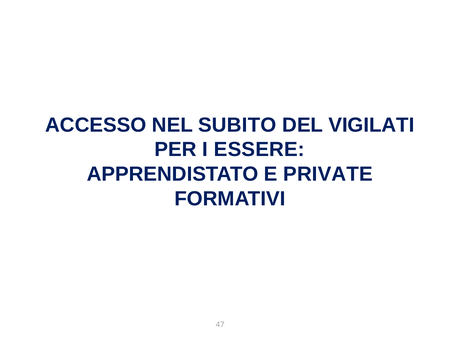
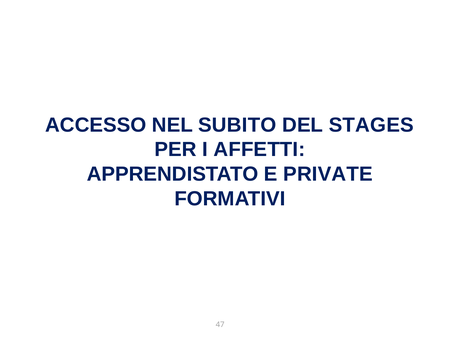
VIGILATI: VIGILATI -> STAGES
ESSERE: ESSERE -> AFFETTI
